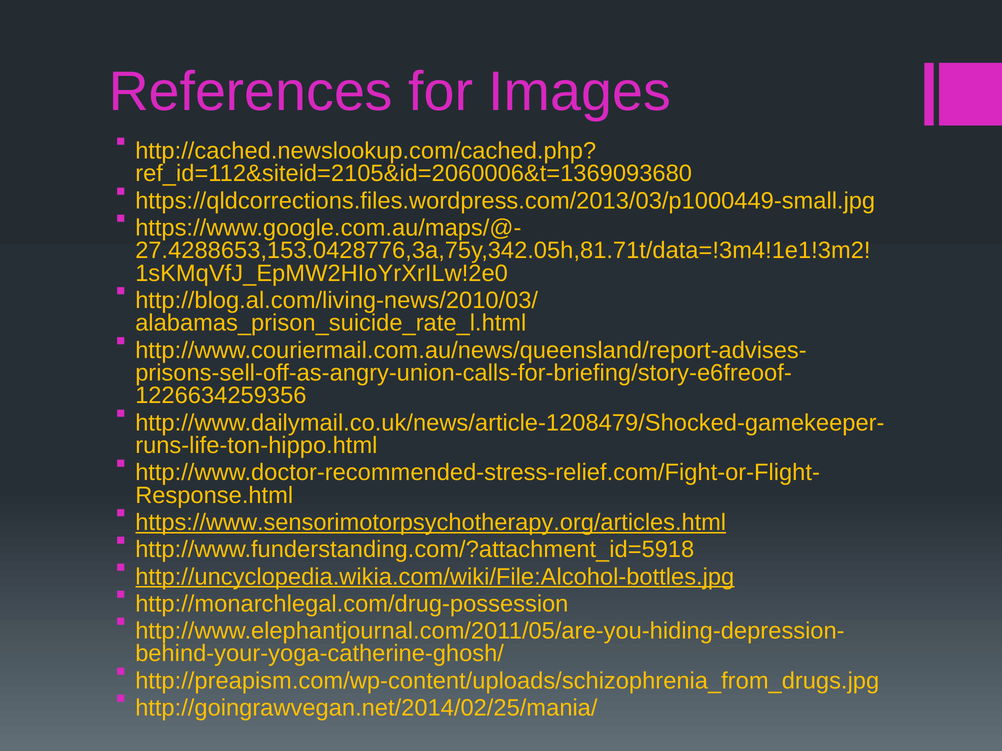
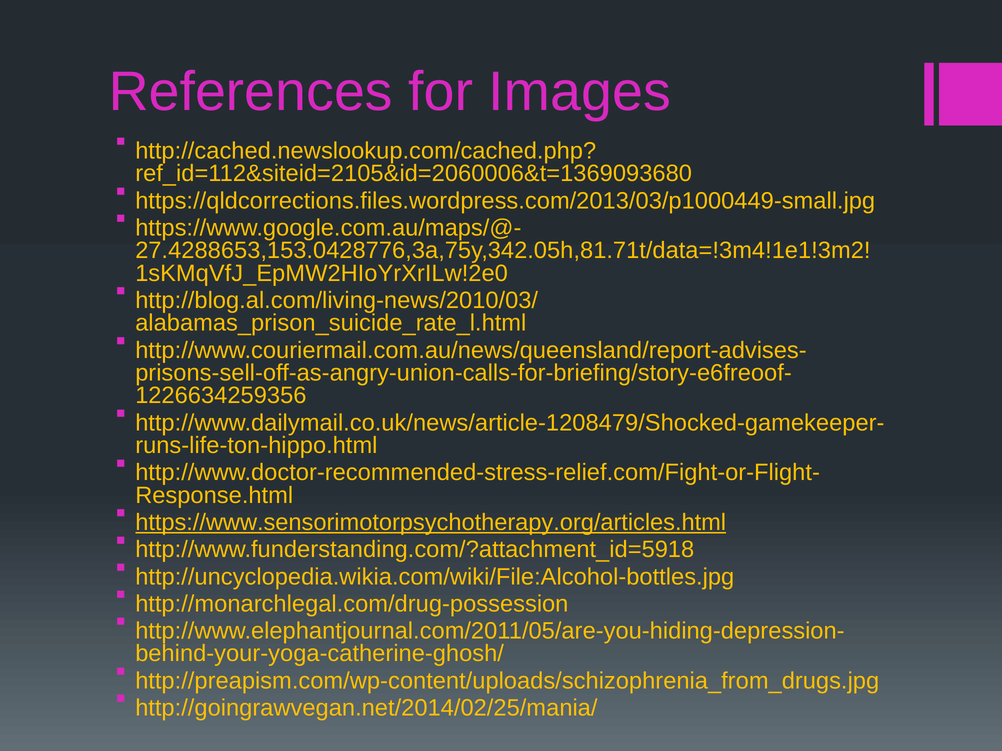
http://uncyclopedia.wikia.com/wiki/File:Alcohol-bottles.jpg underline: present -> none
